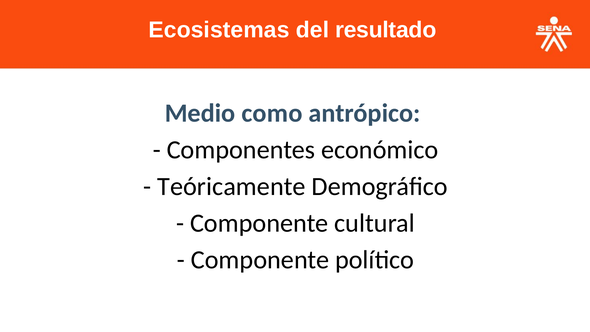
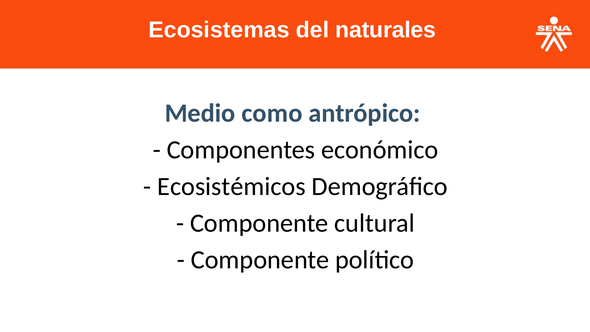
resultado: resultado -> naturales
Teóricamente: Teóricamente -> Ecosistémicos
